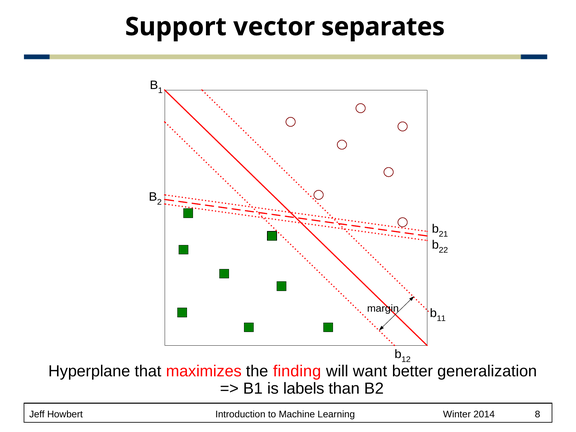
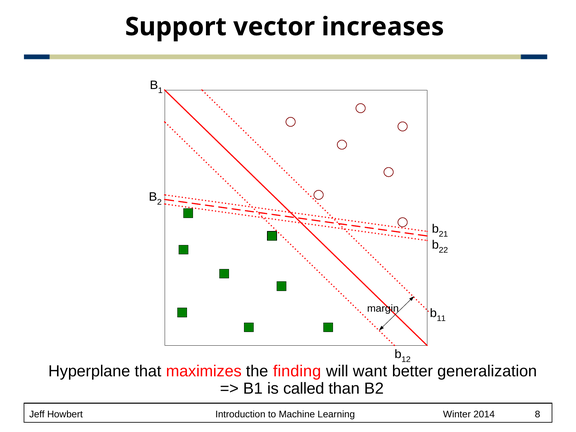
separates: separates -> increases
labels: labels -> called
